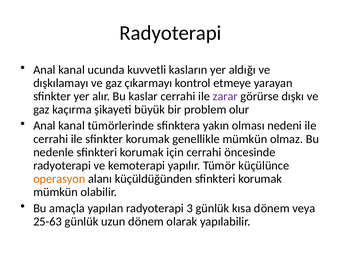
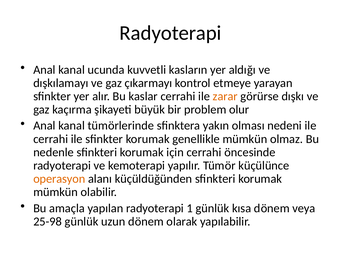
zarar colour: purple -> orange
3: 3 -> 1
25-63: 25-63 -> 25-98
